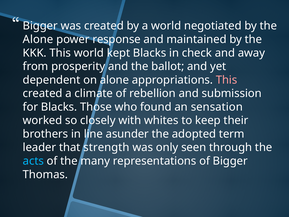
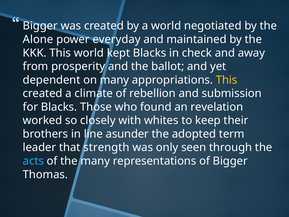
response: response -> everyday
on alone: alone -> many
This at (227, 80) colour: pink -> yellow
sensation: sensation -> revelation
